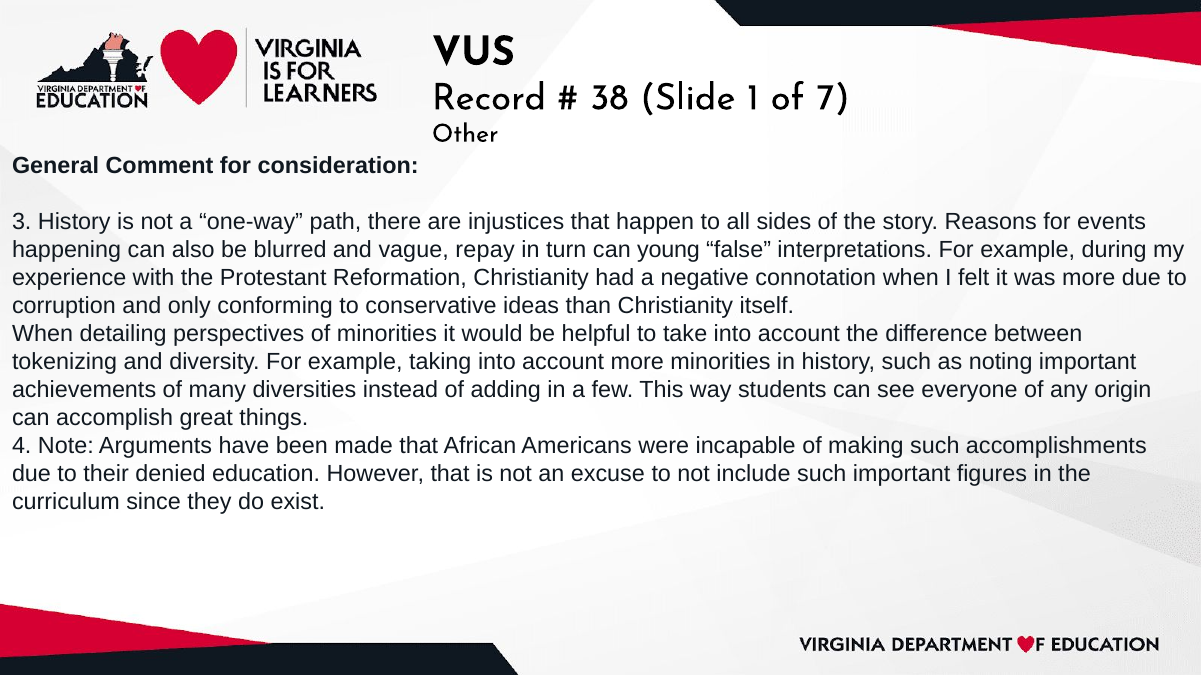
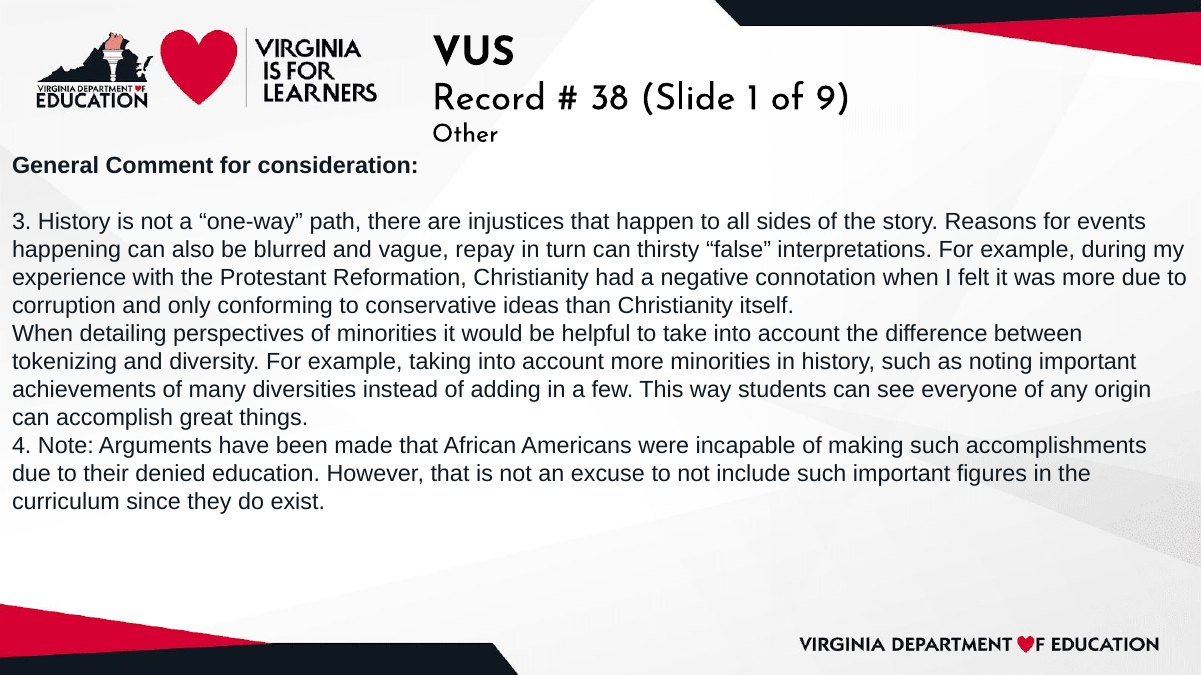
7: 7 -> 9
young: young -> thirsty
